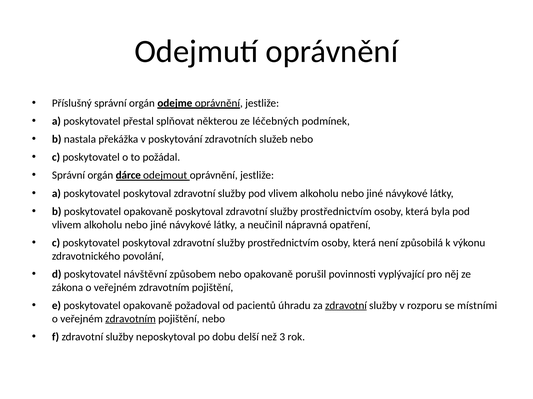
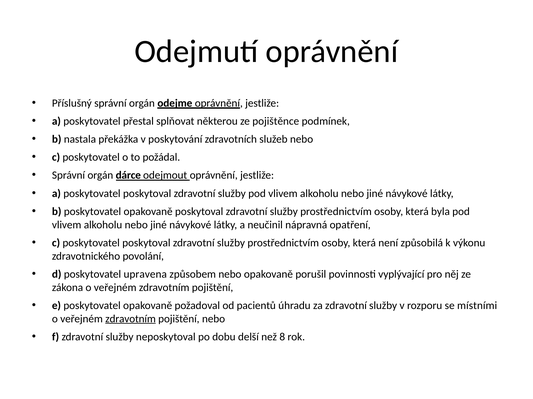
léčebných: léčebných -> pojištěnce
návštěvní: návštěvní -> upravena
zdravotní at (346, 306) underline: present -> none
3: 3 -> 8
